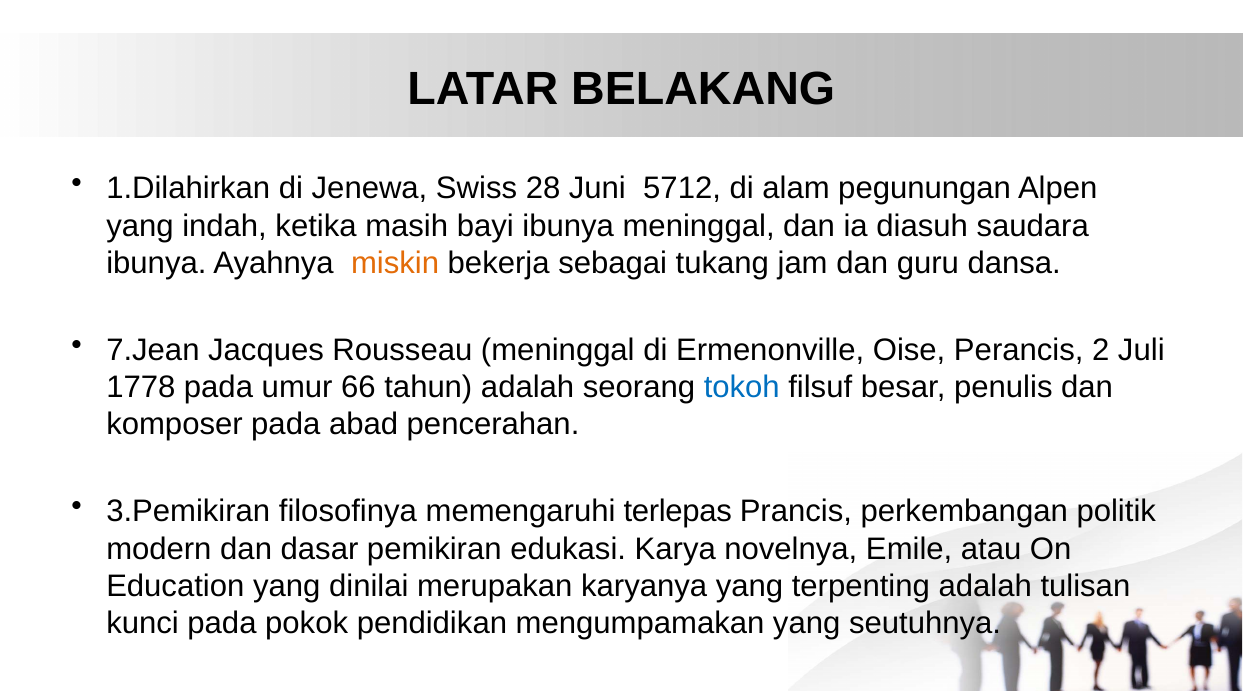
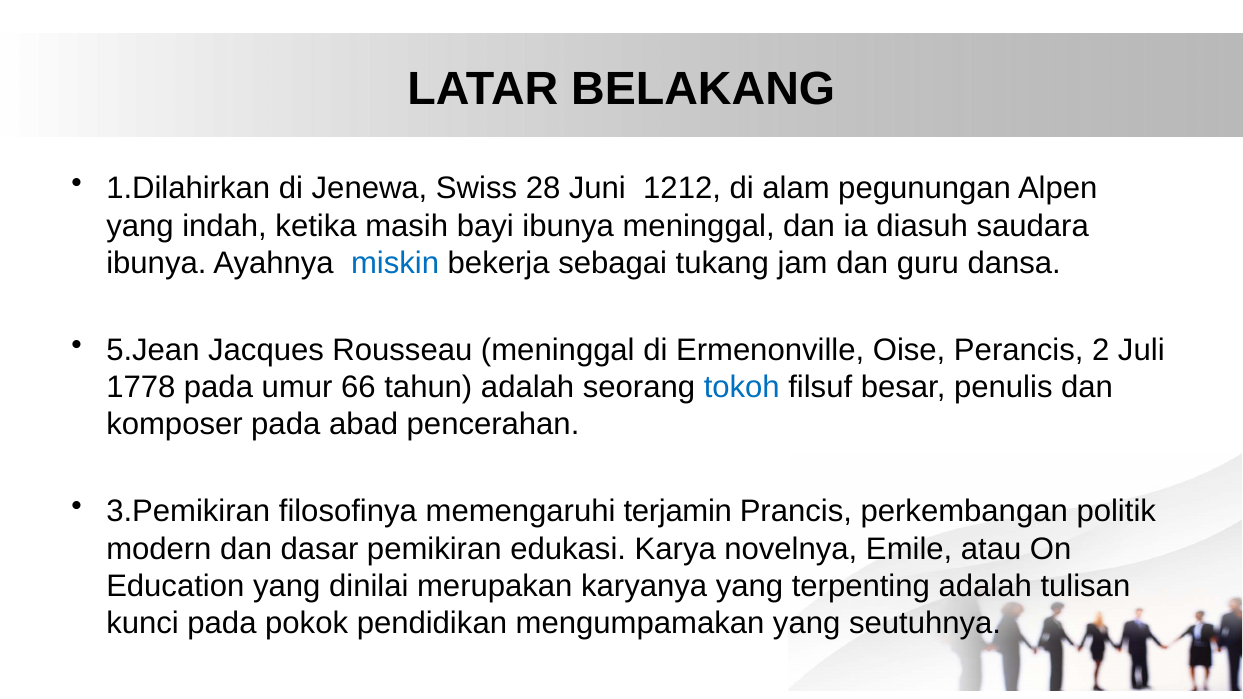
5712: 5712 -> 1212
miskin colour: orange -> blue
7.Jean: 7.Jean -> 5.Jean
terlepas: terlepas -> terjamin
